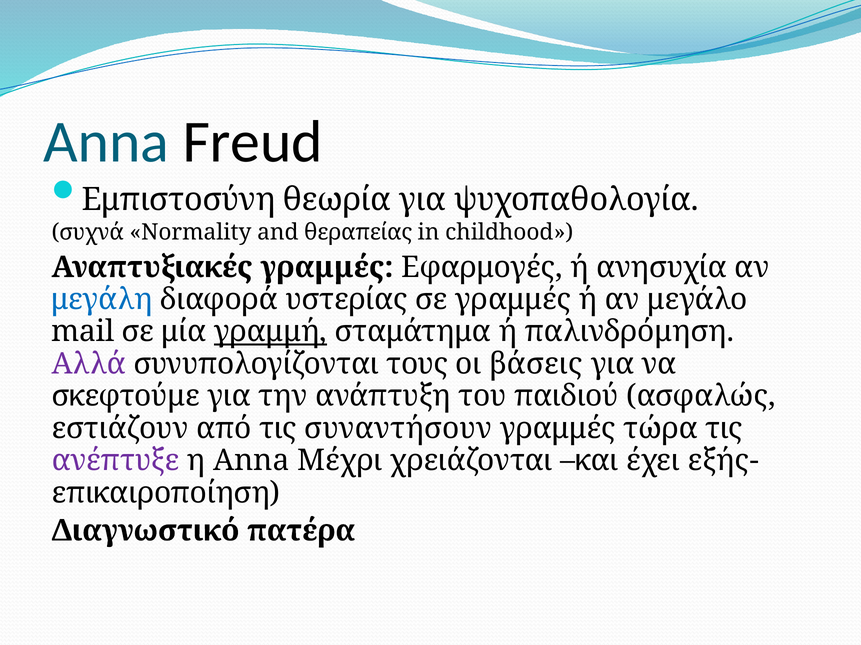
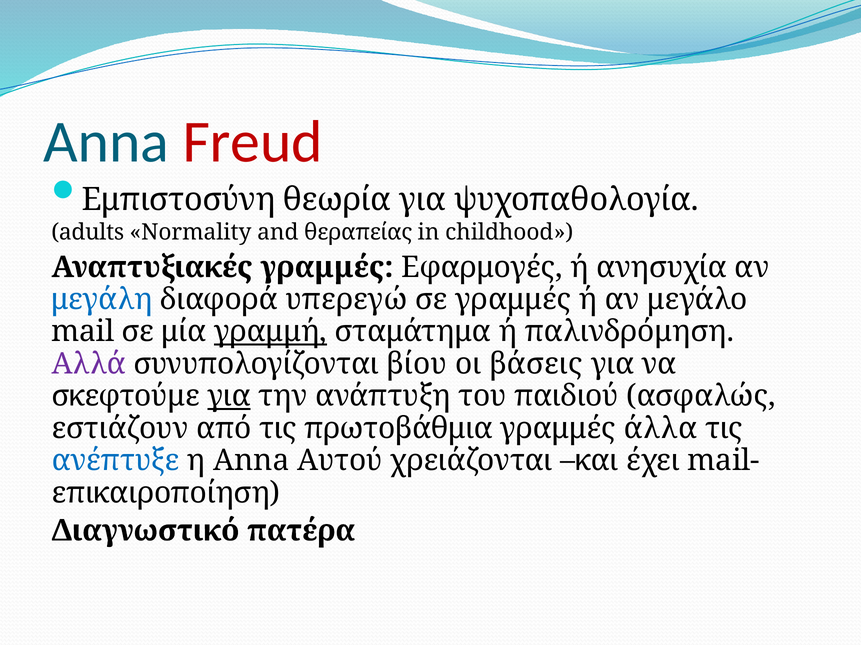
Freud colour: black -> red
συχνά: συχνά -> adults
υστερίας: υστερίας -> υπερεγώ
τους: τους -> βίου
για at (229, 397) underline: none -> present
συναντήσουν: συναντήσουν -> πρωτοβάθμια
τώρα: τώρα -> άλλα
ανέπτυξε colour: purple -> blue
Μέχρι: Μέχρι -> Αυτού
εξής-: εξής- -> mail-
